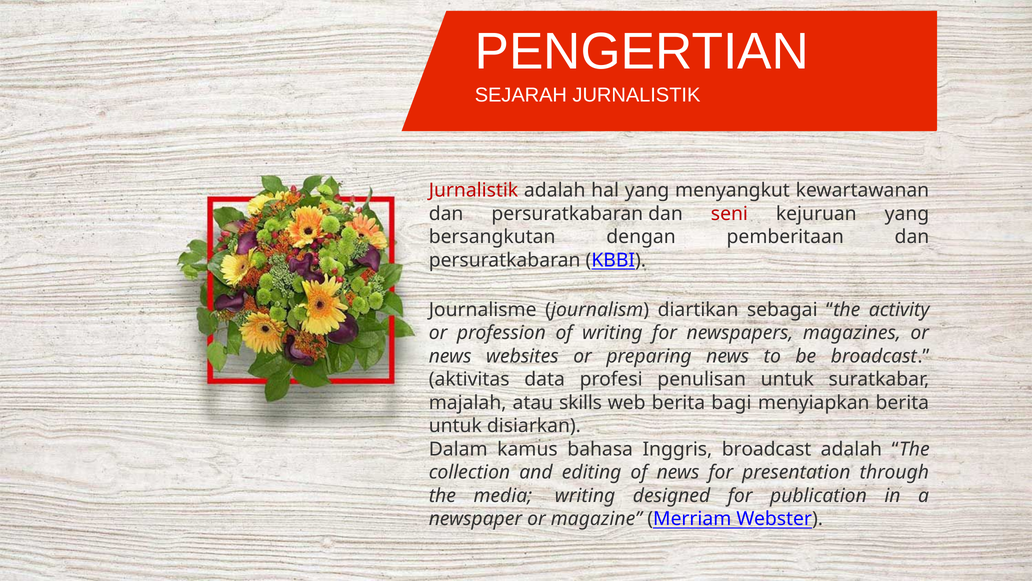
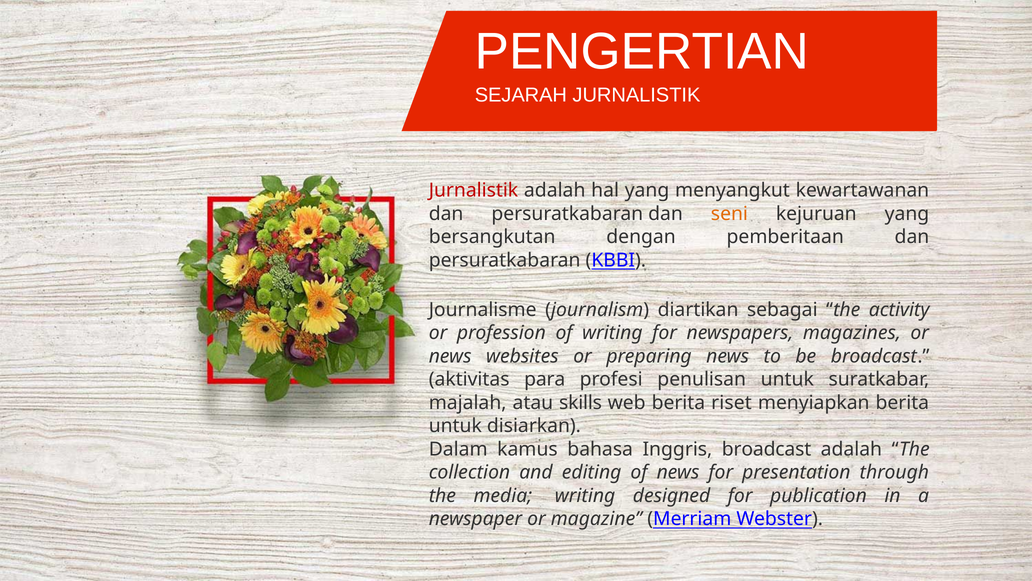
seni colour: red -> orange
data: data -> para
bagi: bagi -> riset
